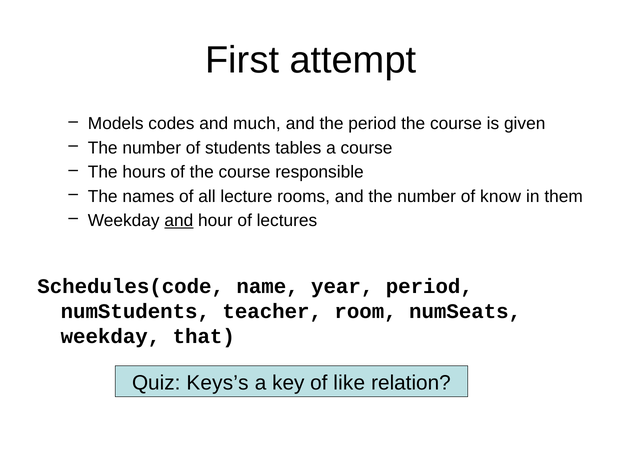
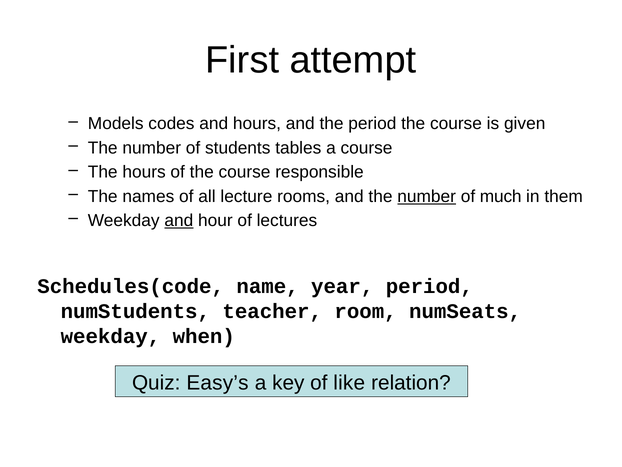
and much: much -> hours
number at (427, 196) underline: none -> present
know: know -> much
that: that -> when
Keys’s: Keys’s -> Easy’s
